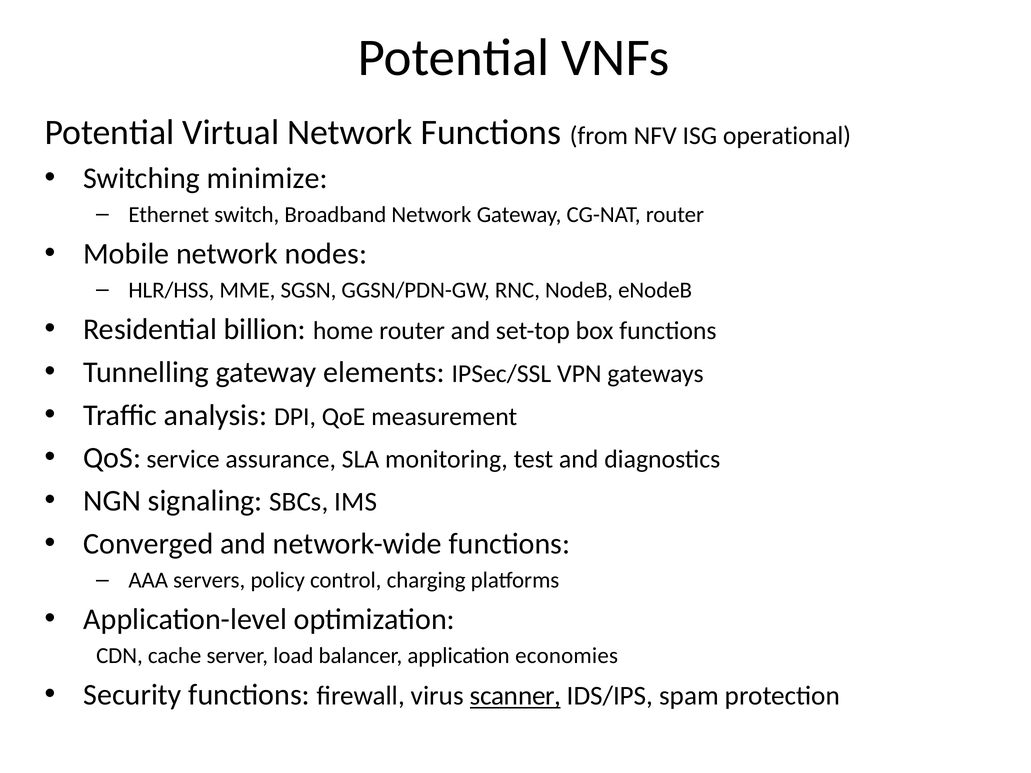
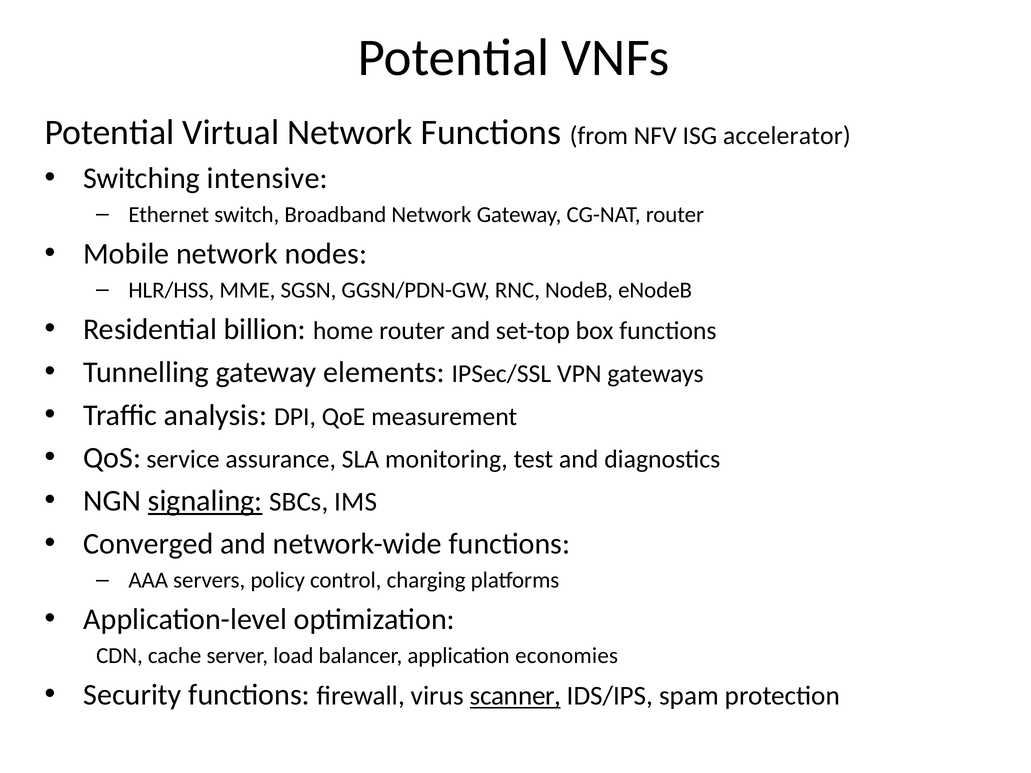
operational: operational -> accelerator
minimize: minimize -> intensive
signaling underline: none -> present
